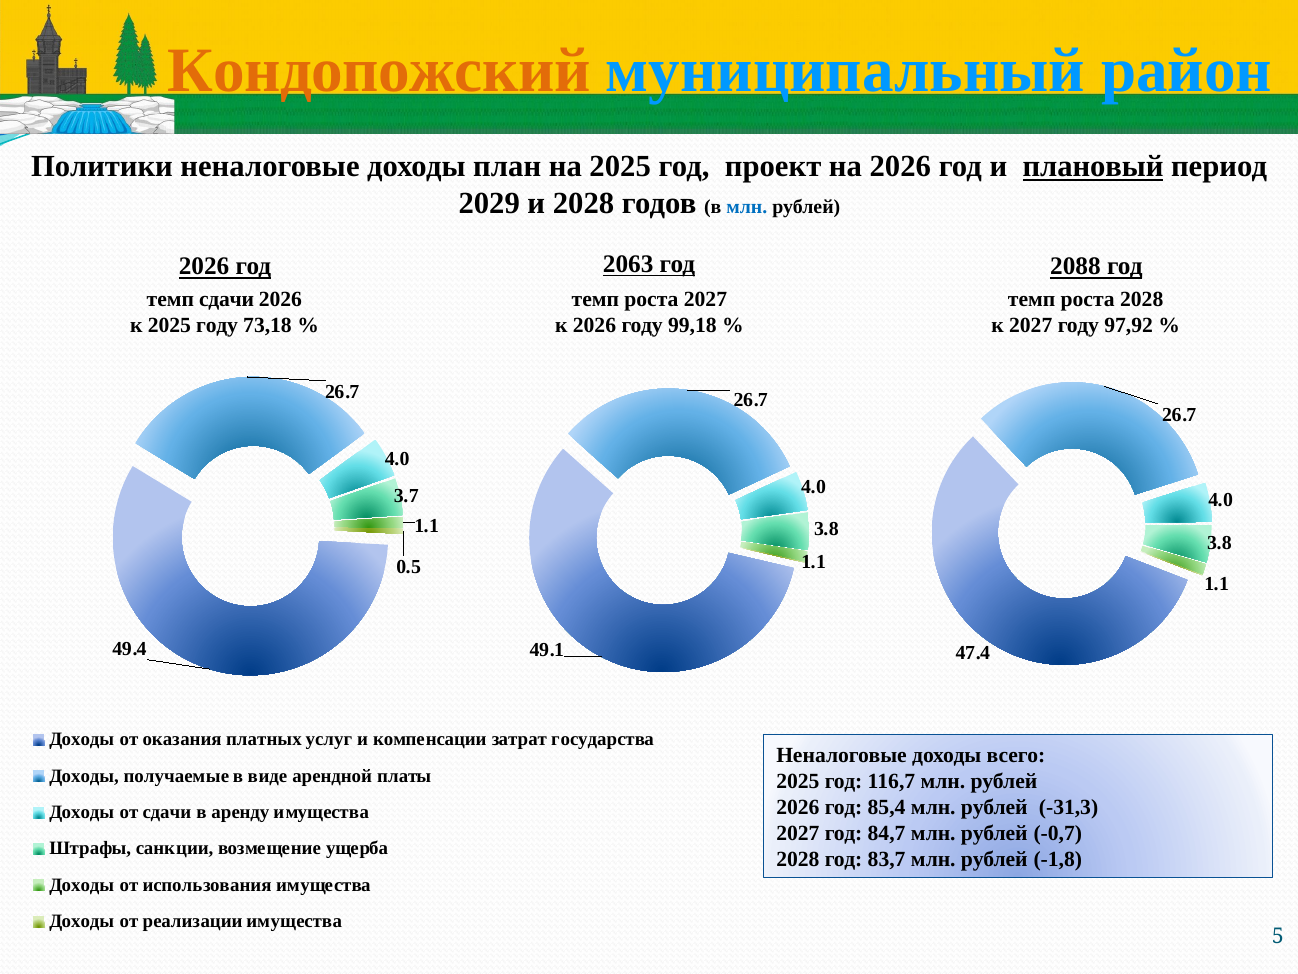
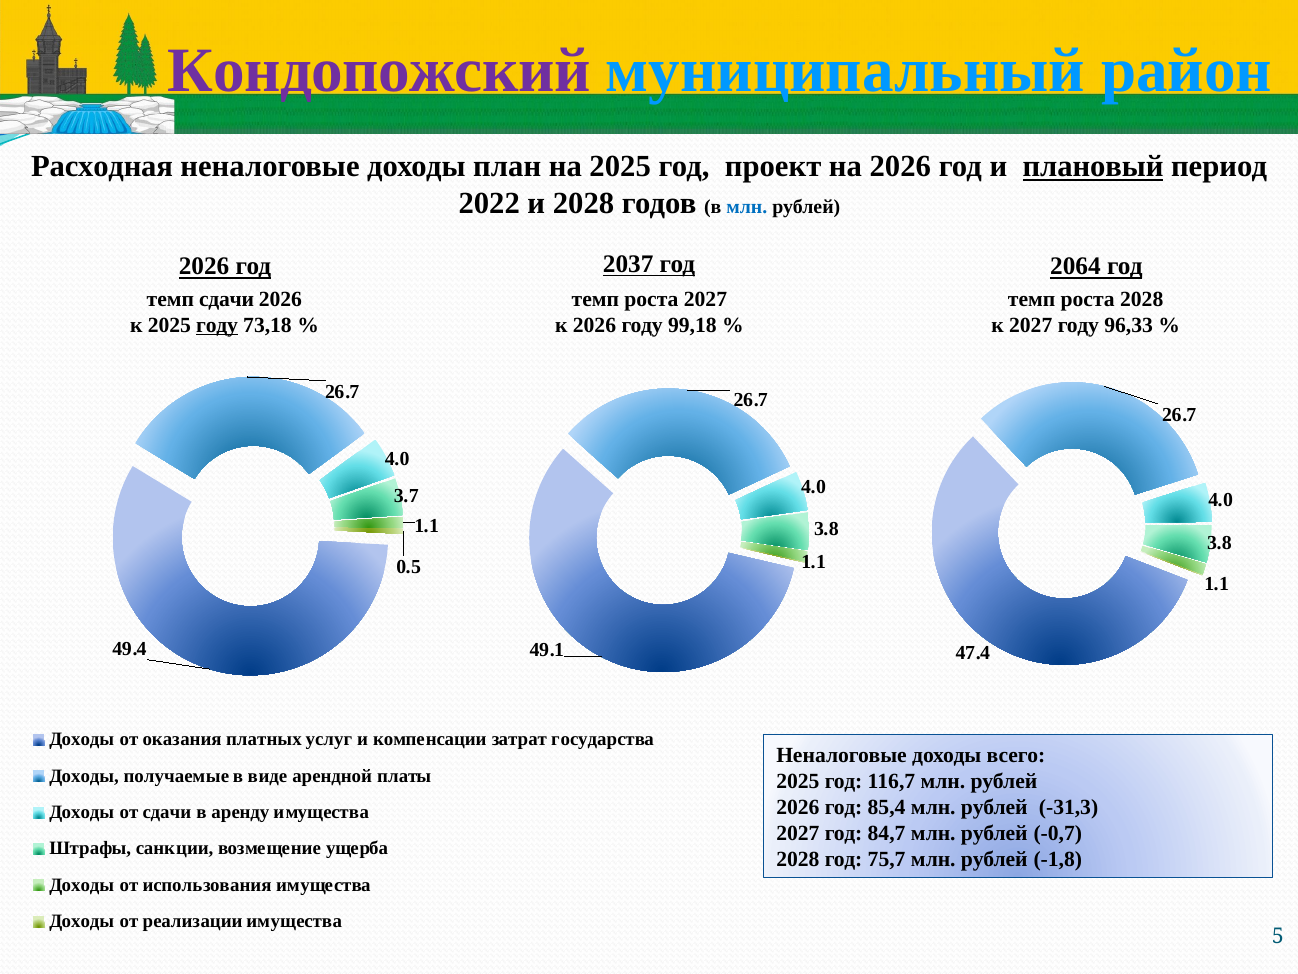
Кондопожский colour: orange -> purple
Политики: Политики -> Расходная
2029: 2029 -> 2022
2063: 2063 -> 2037
2088: 2088 -> 2064
году at (217, 325) underline: none -> present
97,92: 97,92 -> 96,33
83,7: 83,7 -> 75,7
